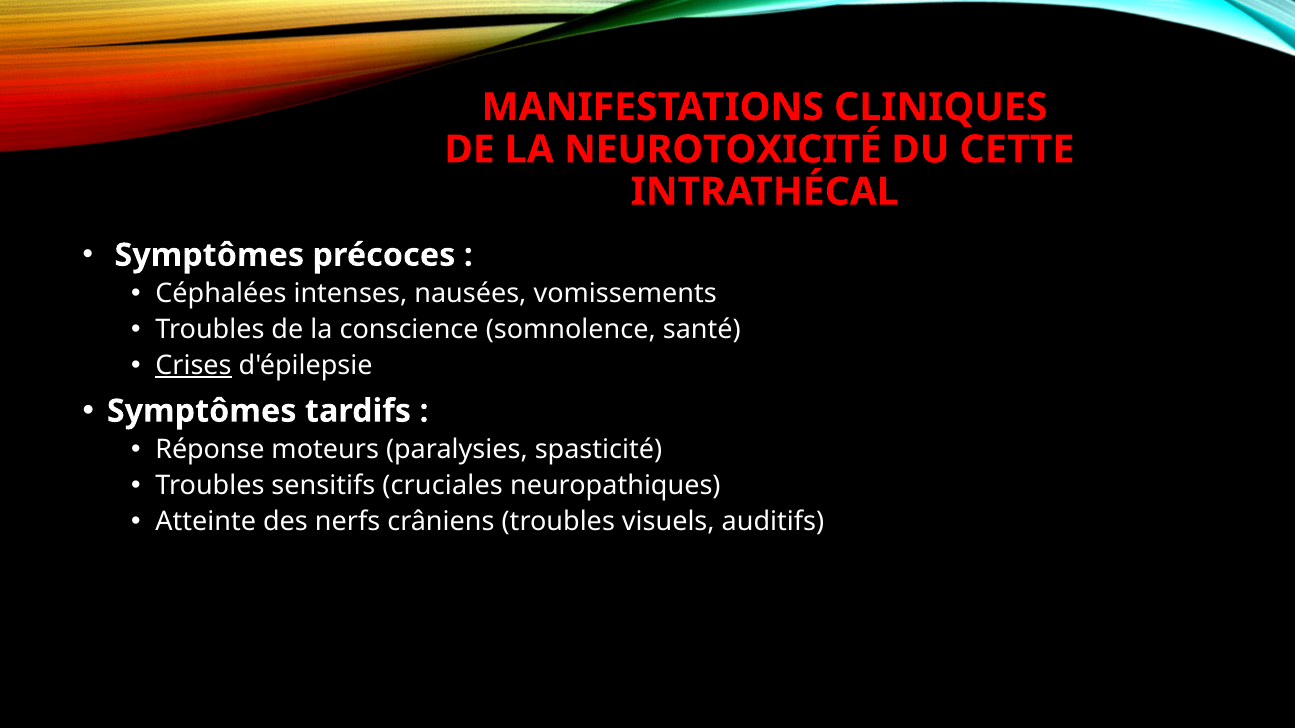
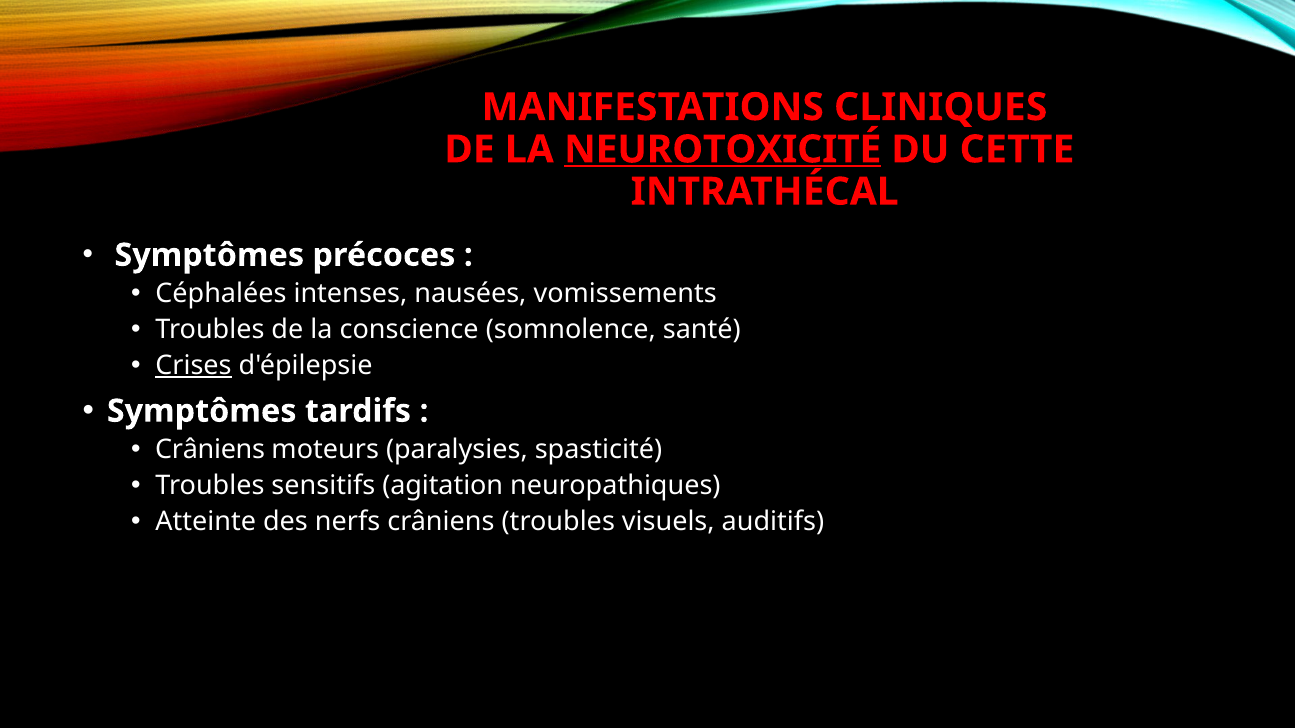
NEUROTOXICITÉ underline: none -> present
Réponse at (210, 450): Réponse -> Crâniens
cruciales: cruciales -> agitation
